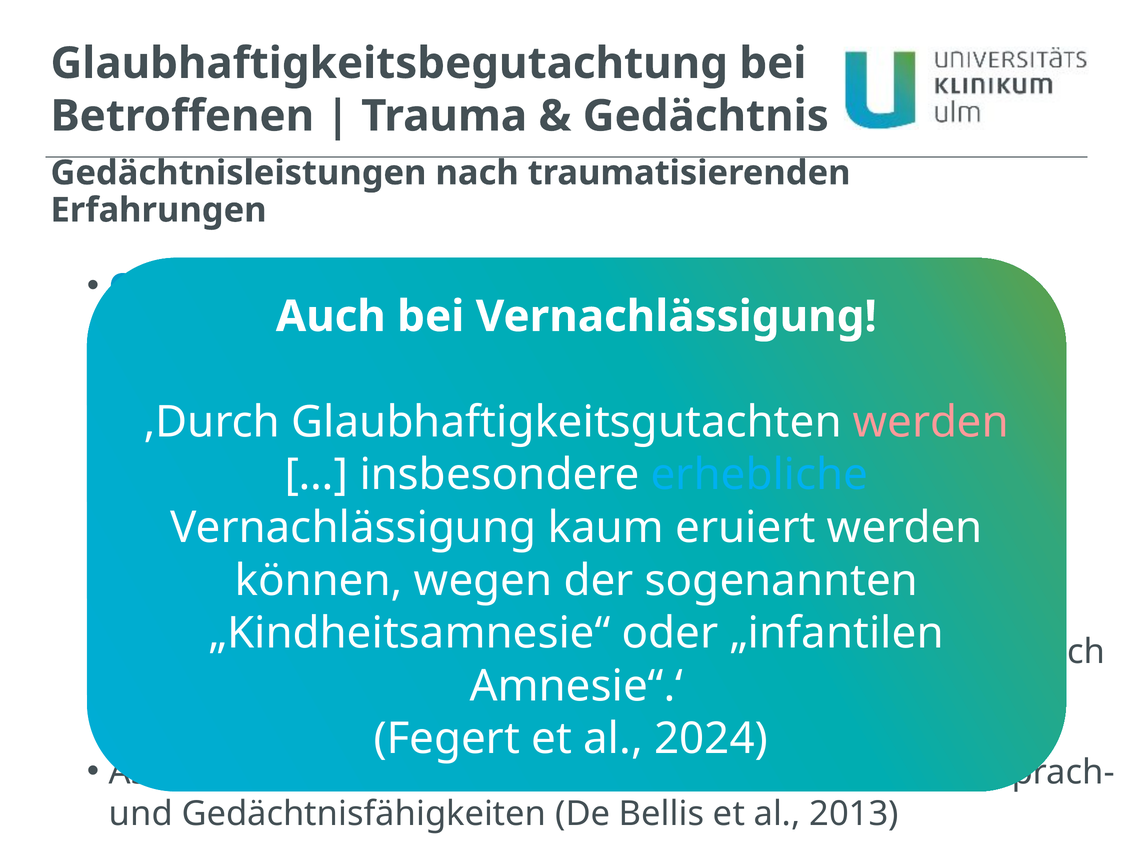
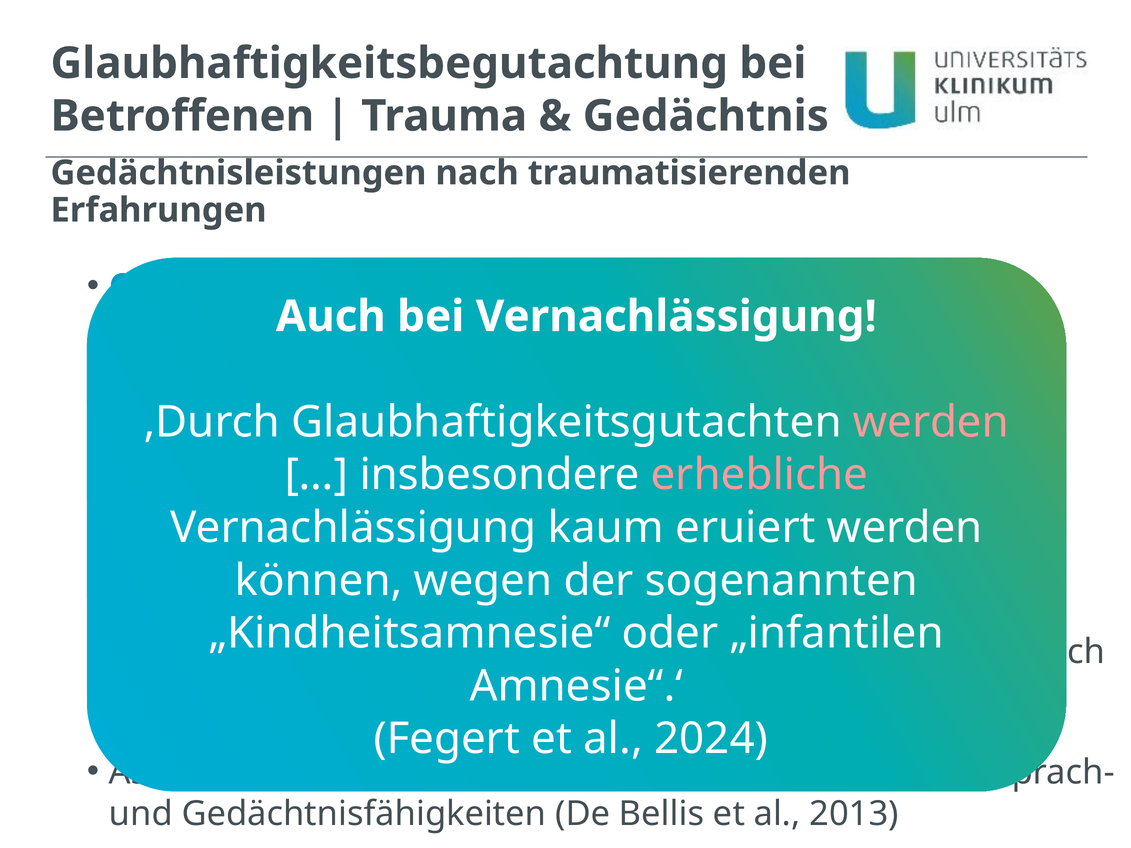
erhebliche colour: light blue -> pink
